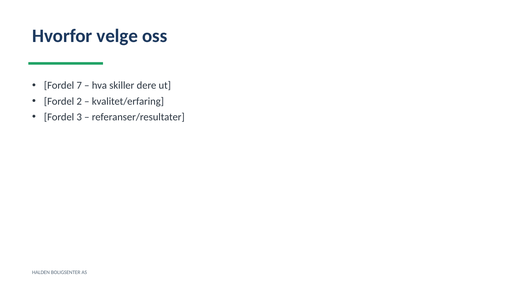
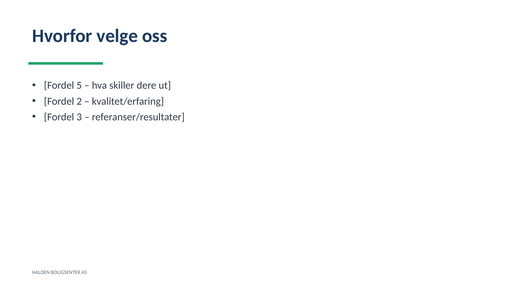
7: 7 -> 5
